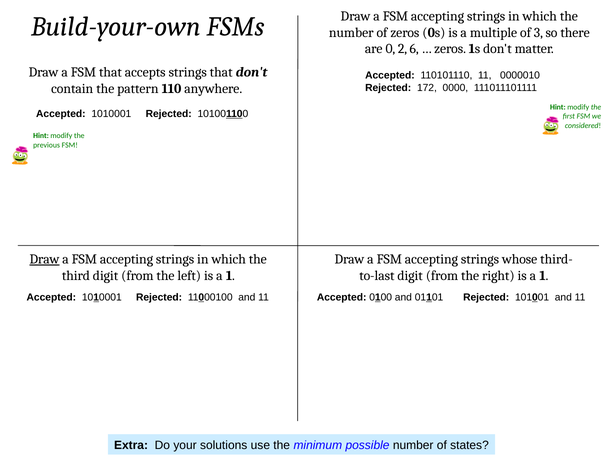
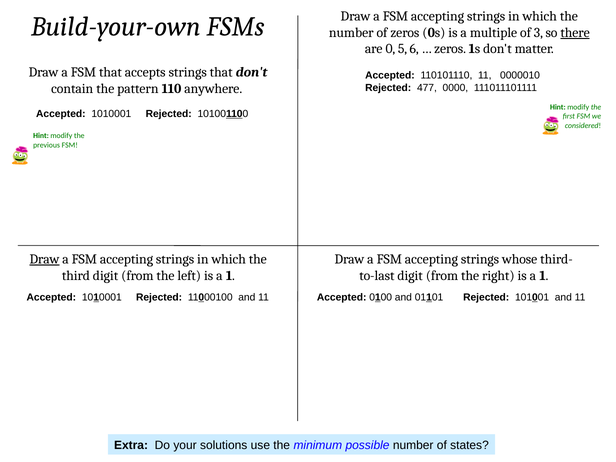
there underline: none -> present
2: 2 -> 5
172: 172 -> 477
